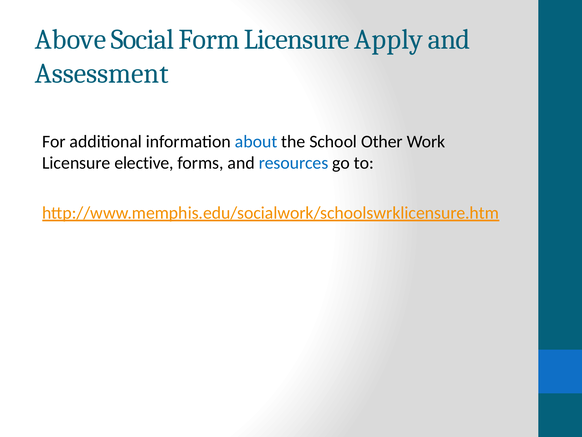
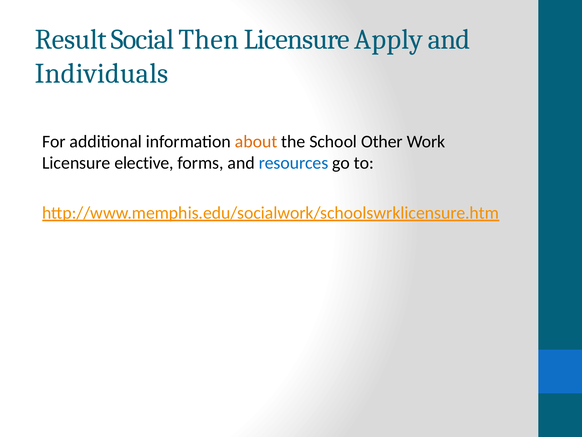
Above: Above -> Result
Form: Form -> Then
Assessment: Assessment -> Individuals
about colour: blue -> orange
